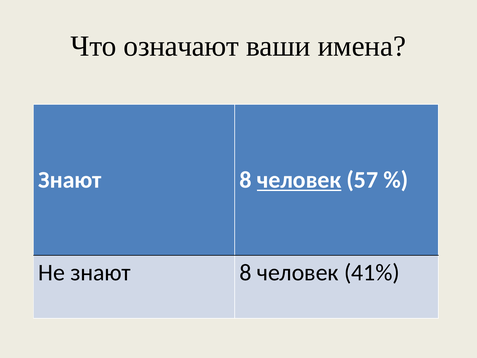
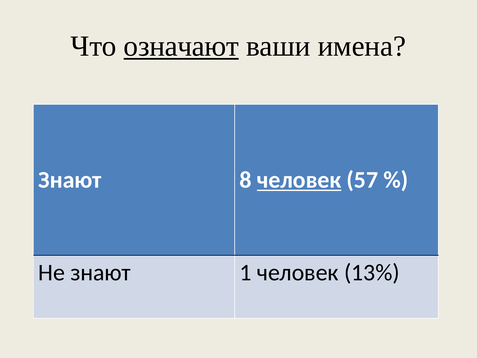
означают underline: none -> present
Не знают 8: 8 -> 1
41%: 41% -> 13%
